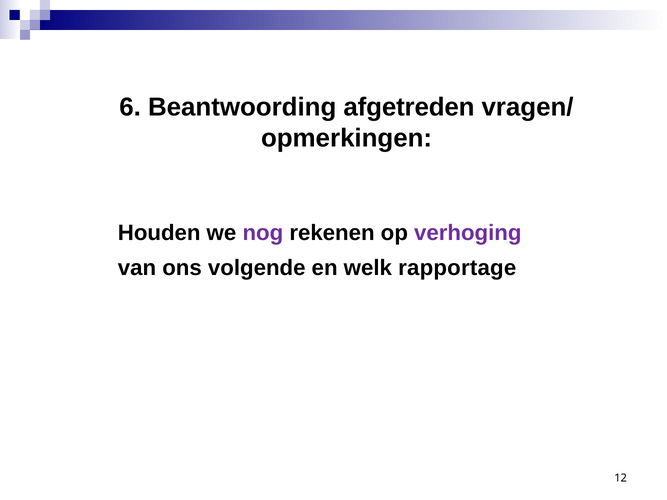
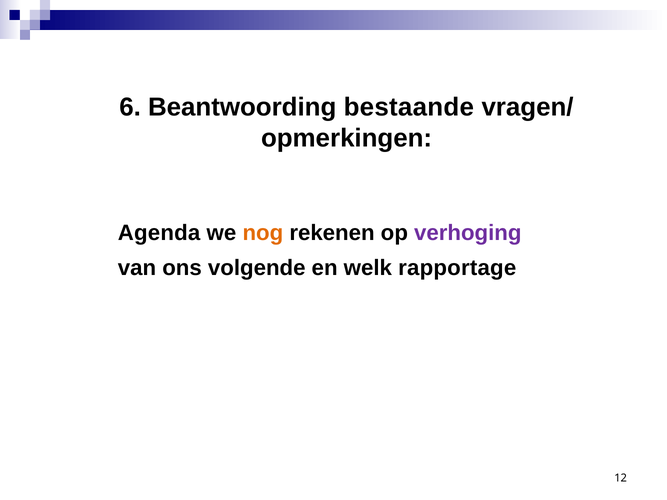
afgetreden: afgetreden -> bestaande
Houden: Houden -> Agenda
nog colour: purple -> orange
